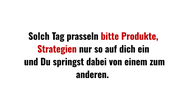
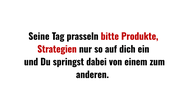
Solch: Solch -> Seine
